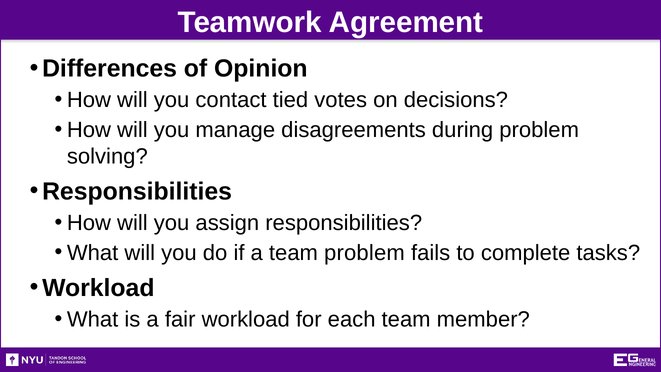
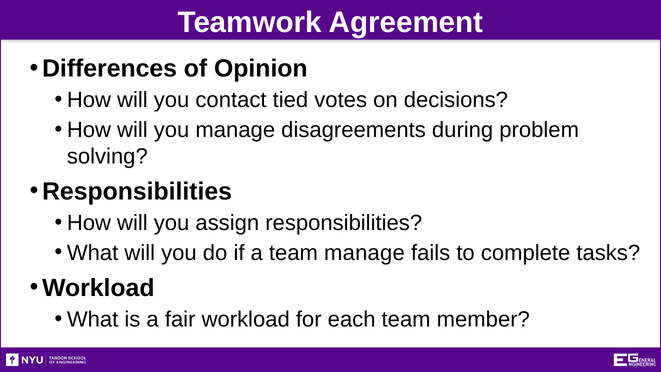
team problem: problem -> manage
